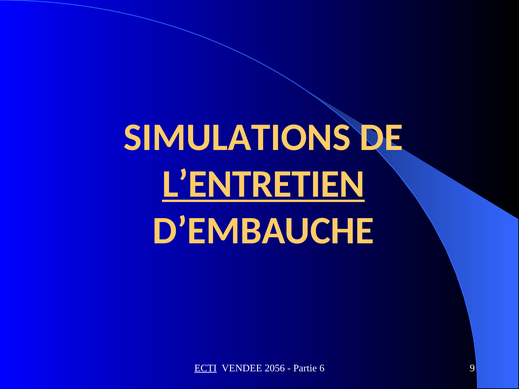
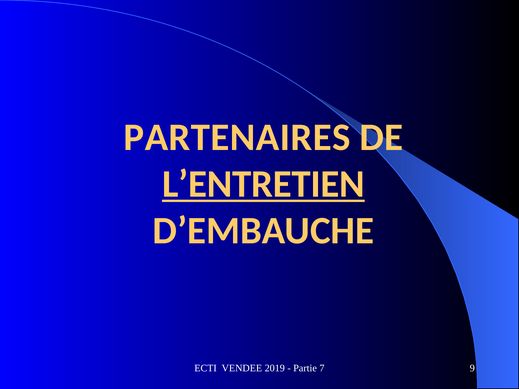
SIMULATIONS: SIMULATIONS -> PARTENAIRES
ECTI underline: present -> none
2056: 2056 -> 2019
6: 6 -> 7
